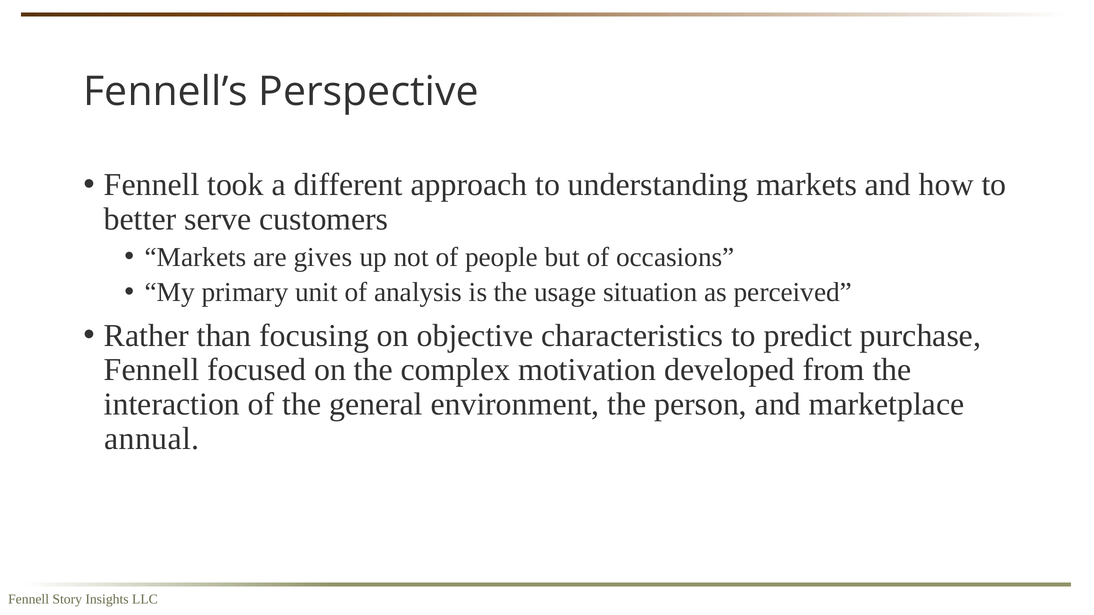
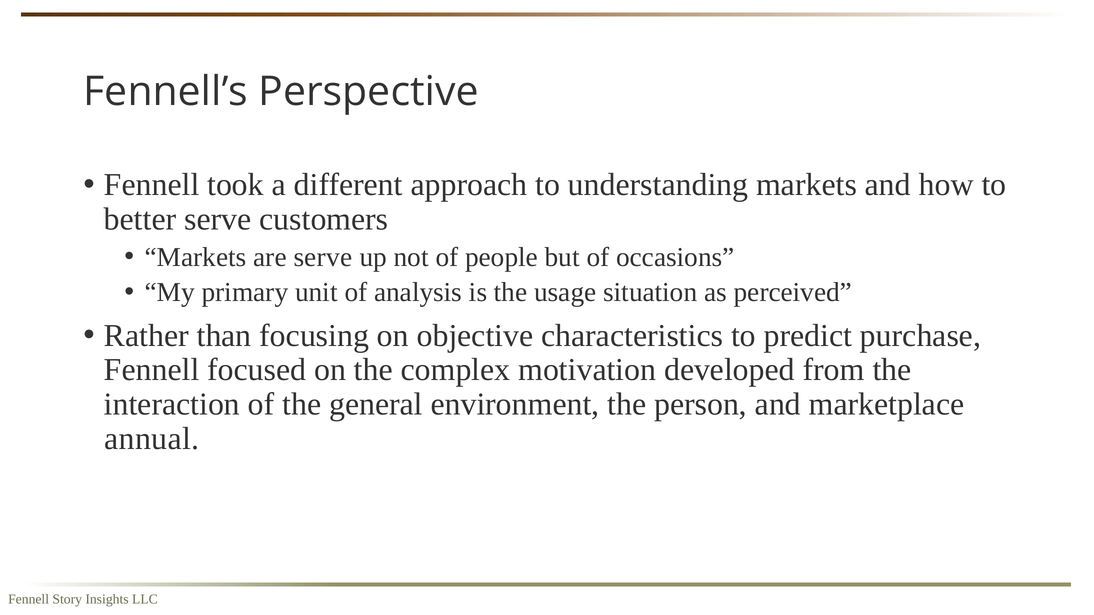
are gives: gives -> serve
